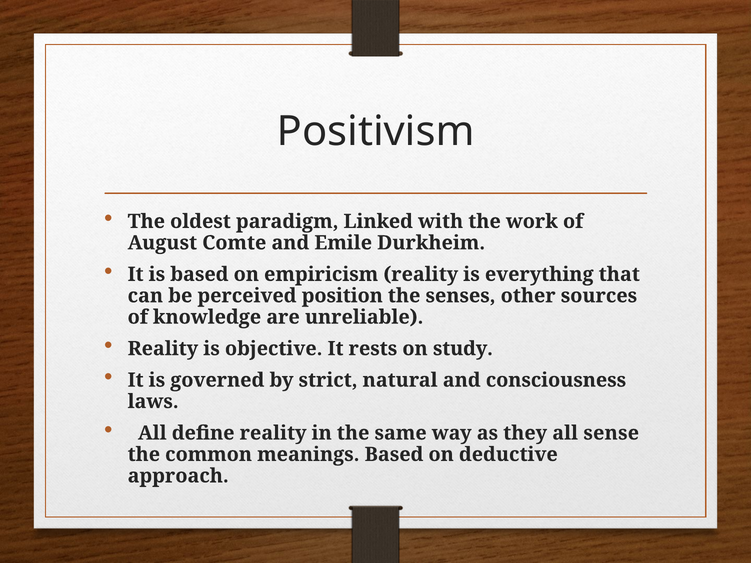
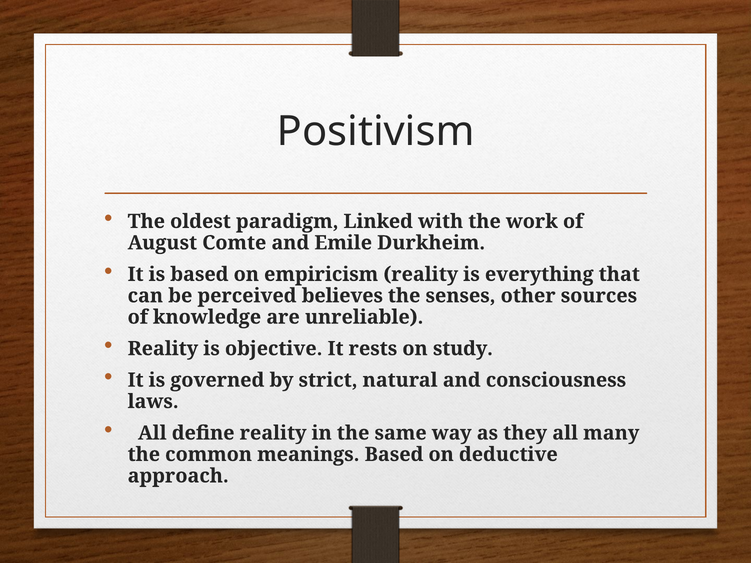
position: position -> believes
sense: sense -> many
